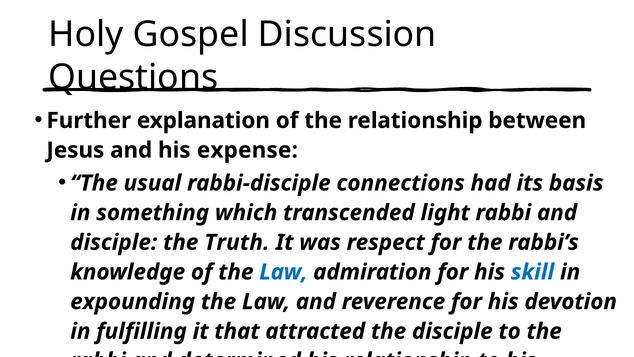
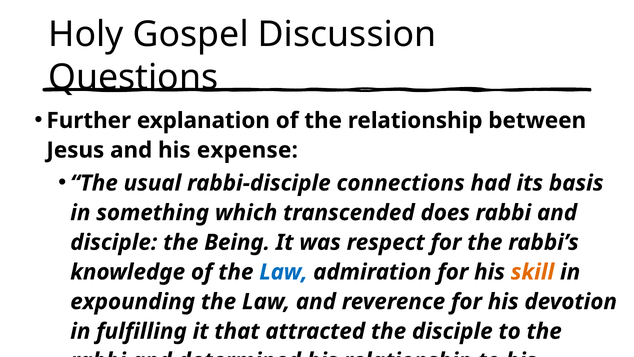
light: light -> does
Truth: Truth -> Being
skill colour: blue -> orange
